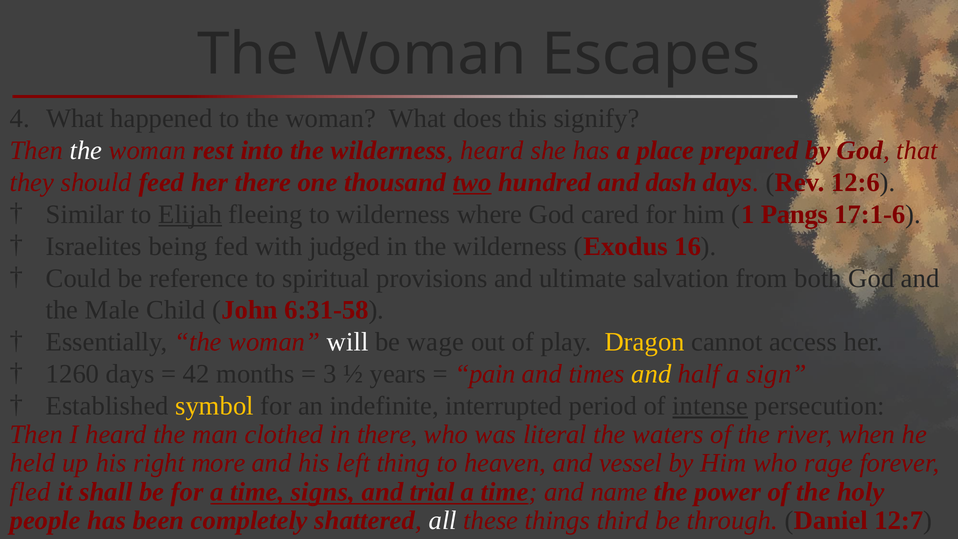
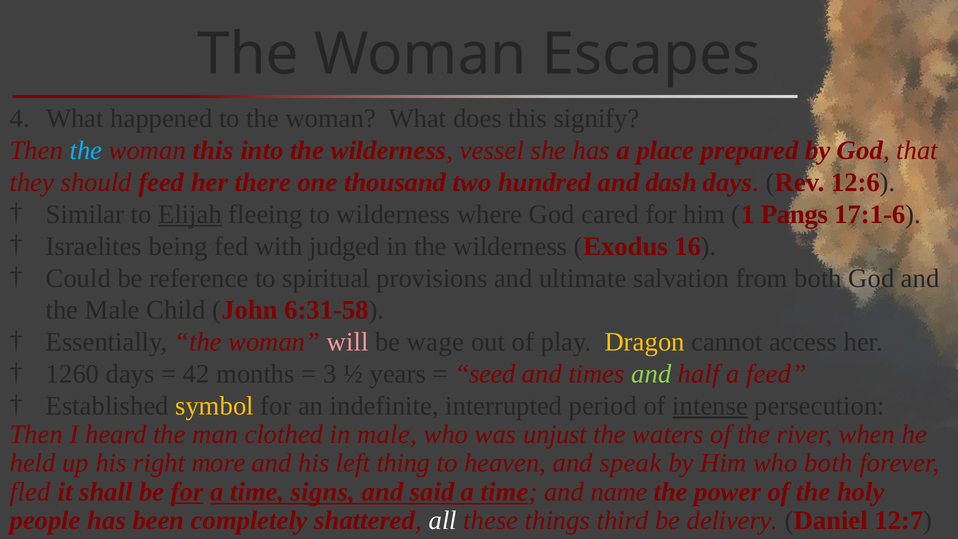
the at (86, 150) colour: white -> light blue
woman rest: rest -> this
wilderness heard: heard -> vessel
two underline: present -> none
will colour: white -> pink
pain: pain -> seed
and at (651, 374) colour: yellow -> light green
a sign: sign -> feed
in there: there -> male
literal: literal -> unjust
vessel: vessel -> speak
who rage: rage -> both
for at (187, 492) underline: none -> present
trial: trial -> said
through: through -> delivery
